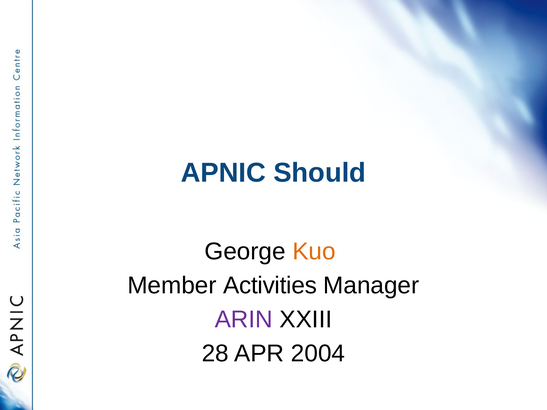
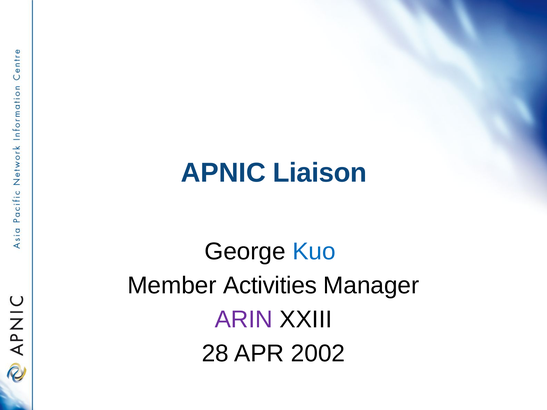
Should: Should -> Liaison
Kuo colour: orange -> blue
2004: 2004 -> 2002
